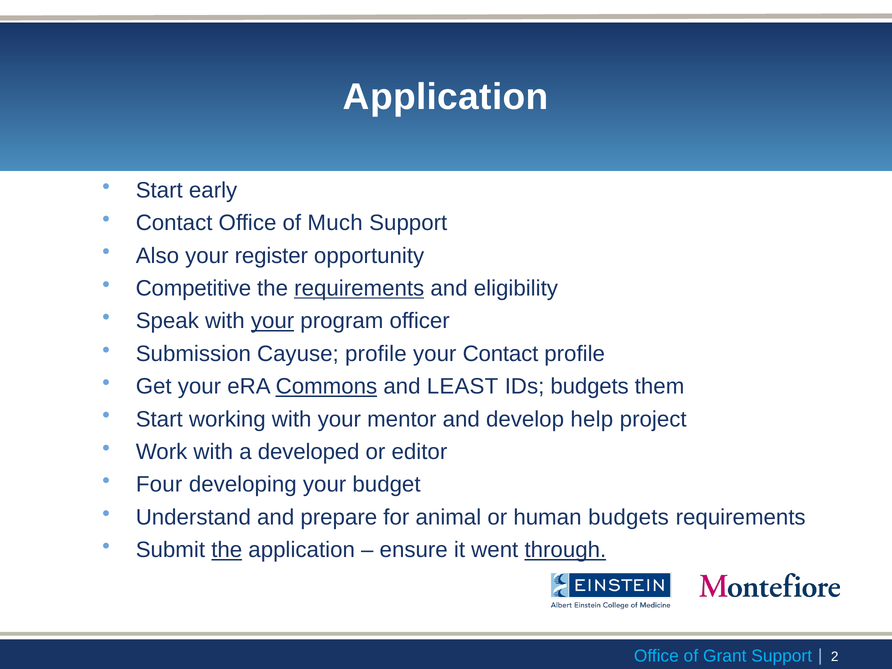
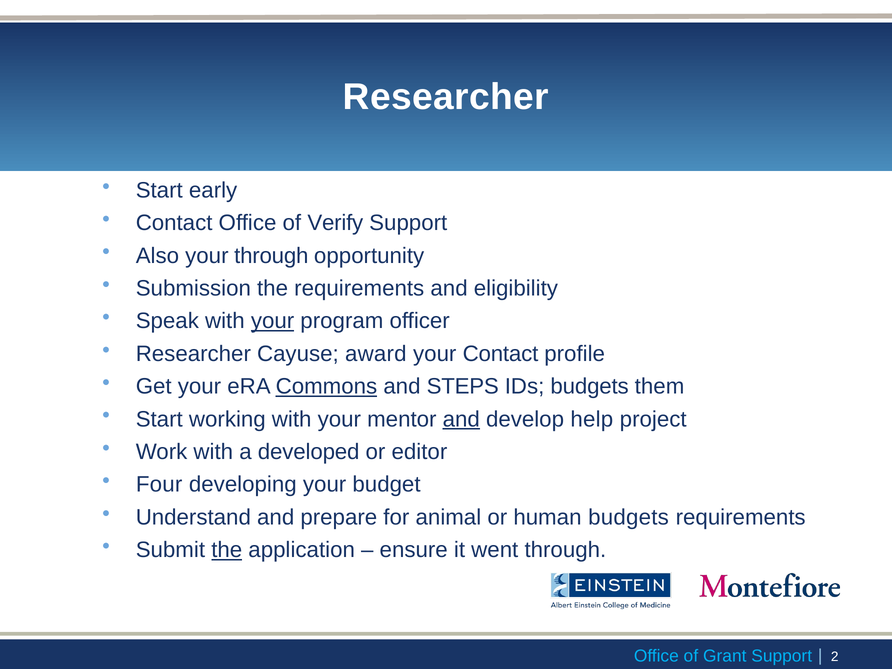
Application at (446, 97): Application -> Researcher
Much: Much -> Verify
your register: register -> through
Competitive: Competitive -> Submission
requirements at (359, 288) underline: present -> none
Submission at (193, 354): Submission -> Researcher
Cayuse profile: profile -> award
LEAST: LEAST -> STEPS
and at (461, 419) underline: none -> present
through at (565, 550) underline: present -> none
